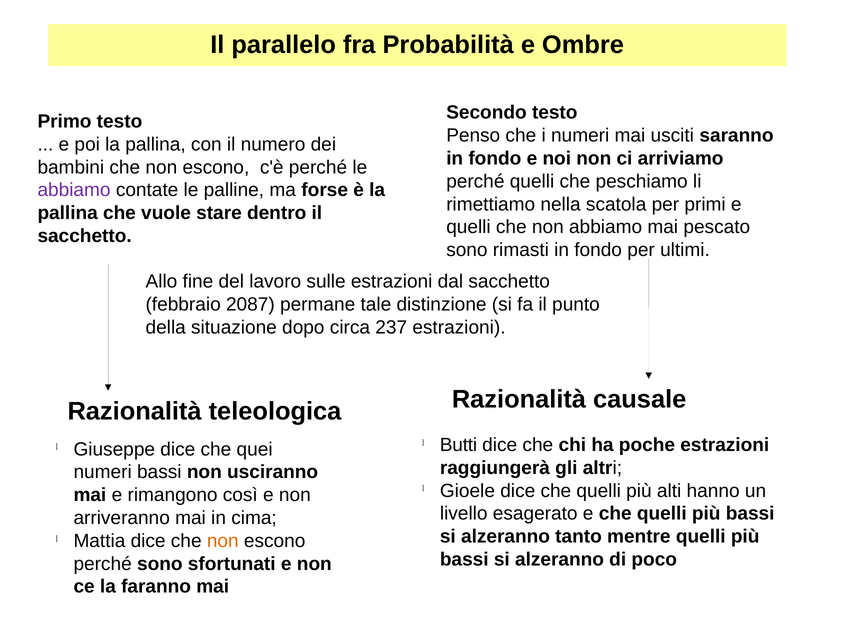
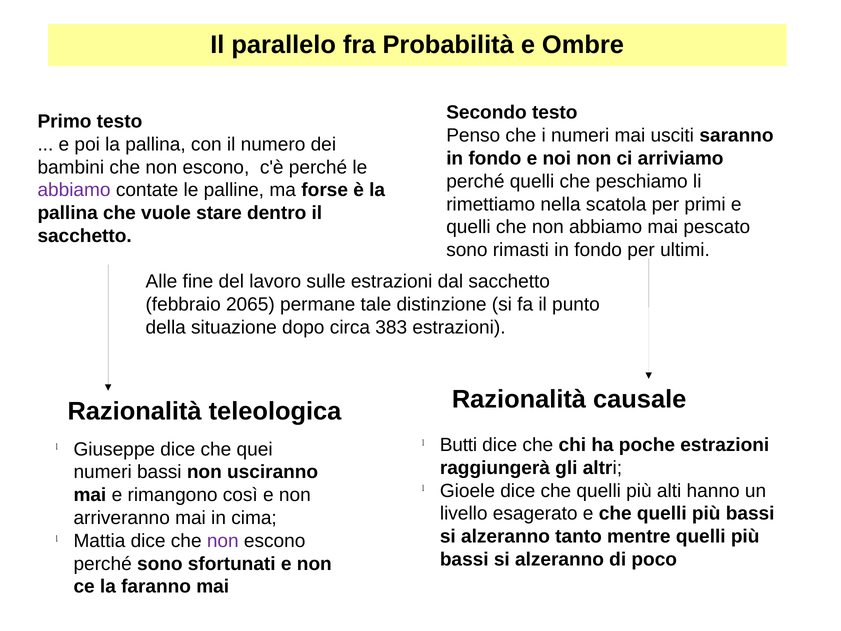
Allo: Allo -> Alle
2087: 2087 -> 2065
237: 237 -> 383
non at (223, 541) colour: orange -> purple
